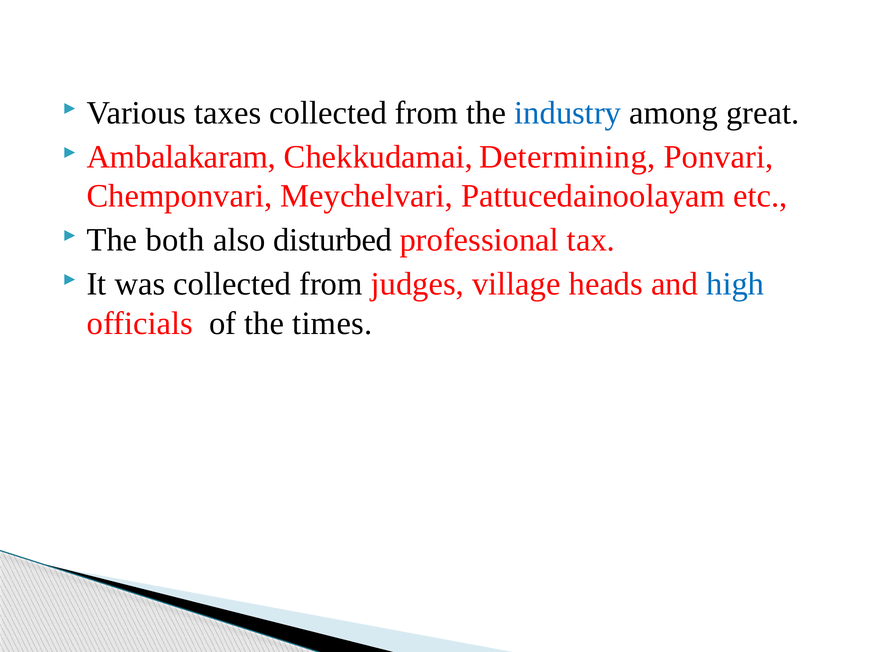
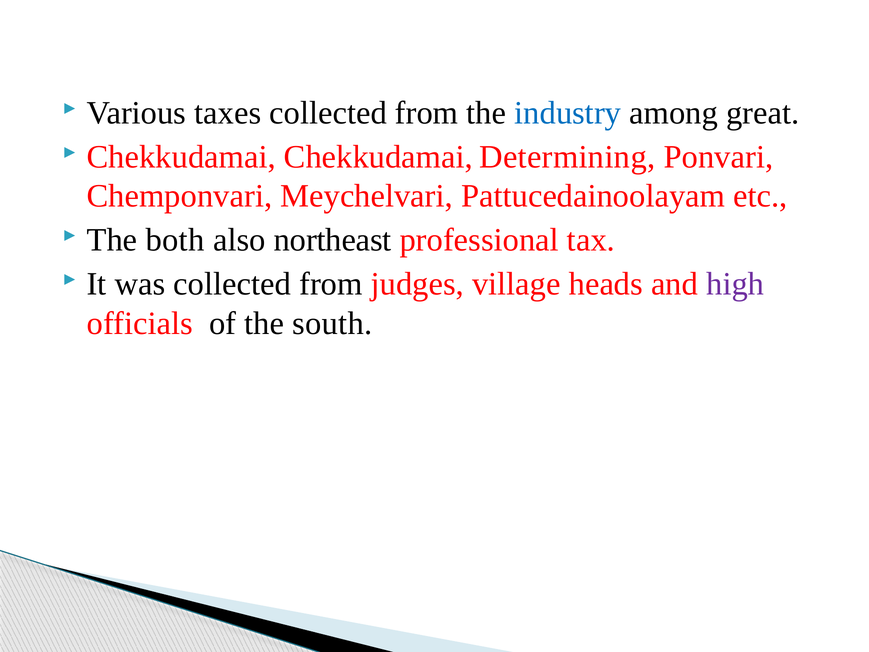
Ambalakaram at (181, 157): Ambalakaram -> Chekkudamai
disturbed: disturbed -> northeast
high colour: blue -> purple
times: times -> south
